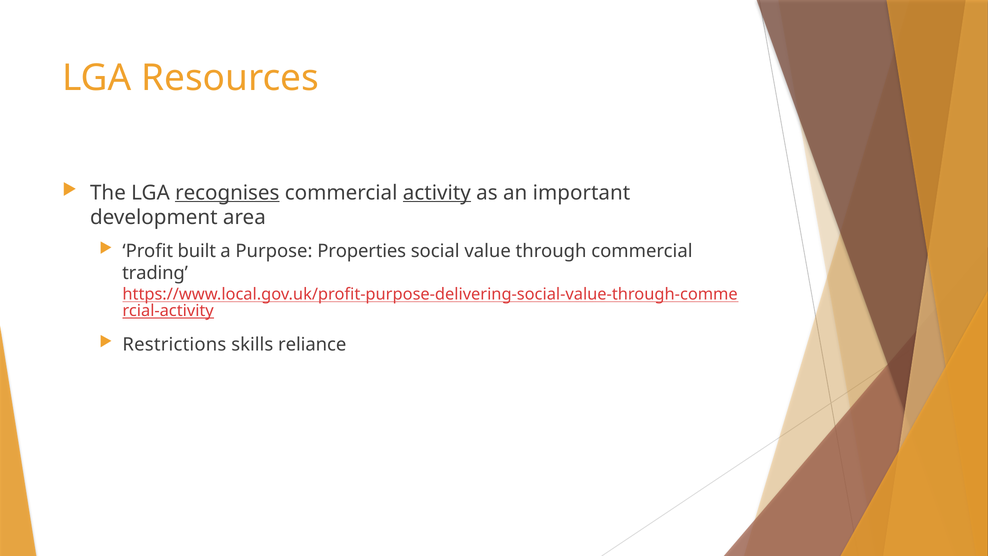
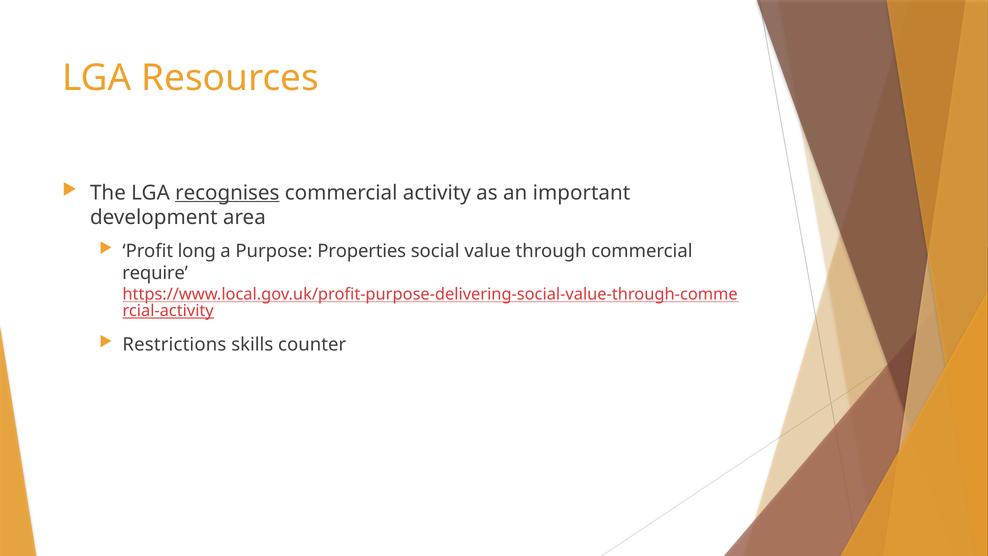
activity underline: present -> none
built: built -> long
trading: trading -> require
reliance: reliance -> counter
